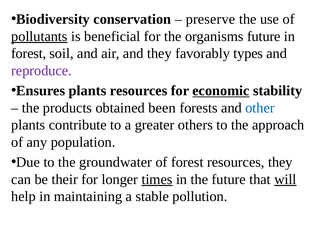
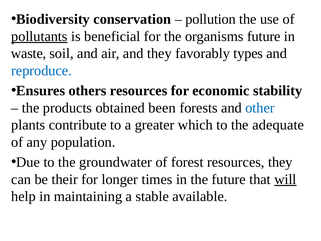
preserve: preserve -> pollution
forest at (29, 53): forest -> waste
reproduce colour: purple -> blue
Ensures plants: plants -> others
economic underline: present -> none
others: others -> which
approach: approach -> adequate
times underline: present -> none
pollution: pollution -> available
